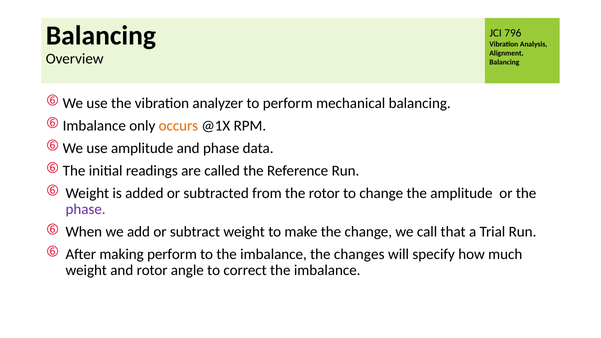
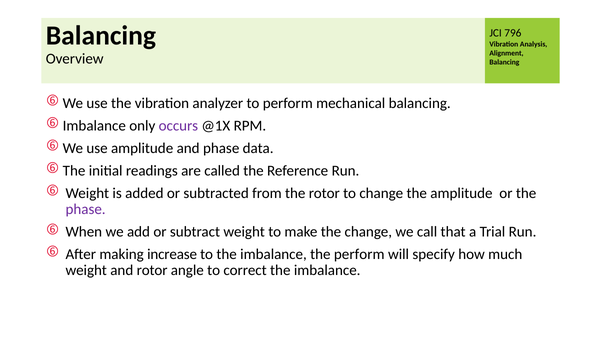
occurs colour: orange -> purple
making perform: perform -> increase
the changes: changes -> perform
